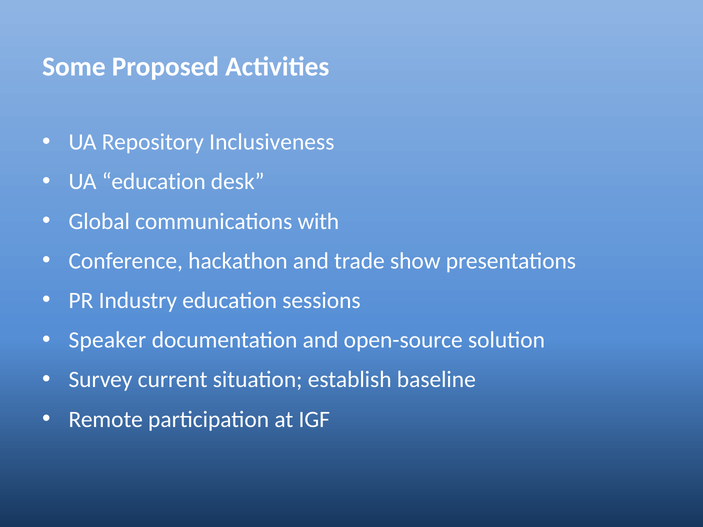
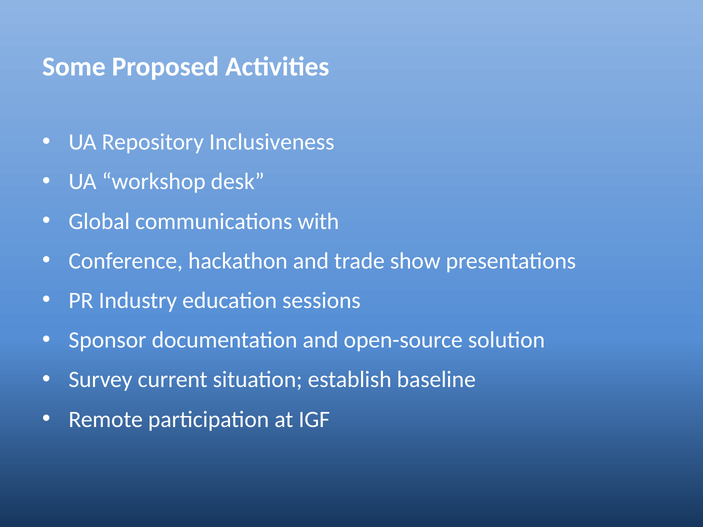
UA education: education -> workshop
Speaker: Speaker -> Sponsor
